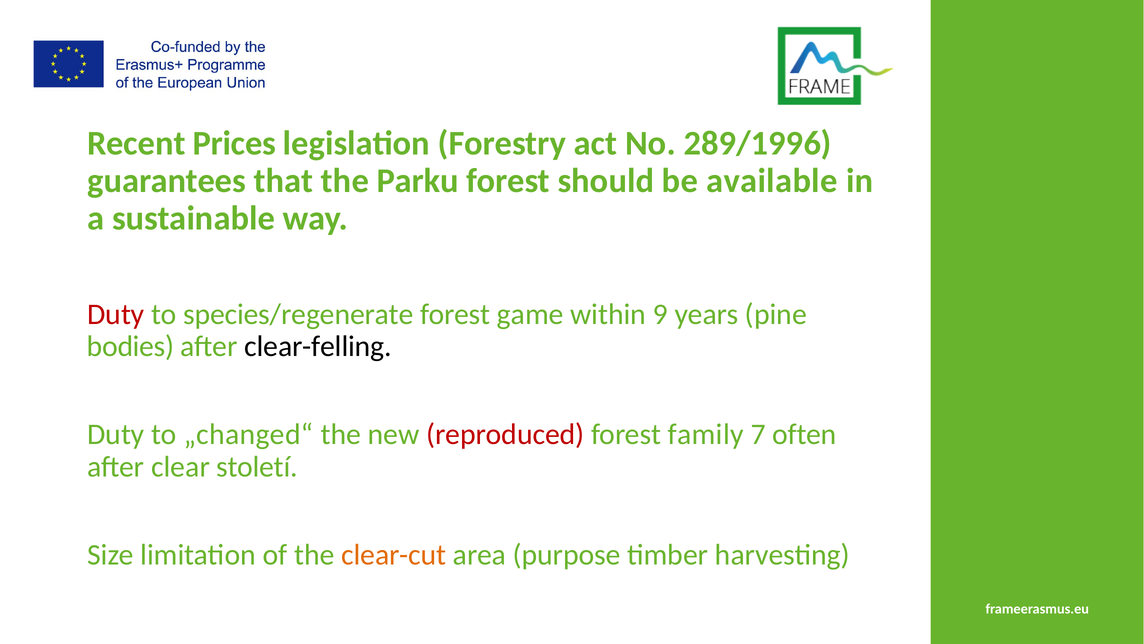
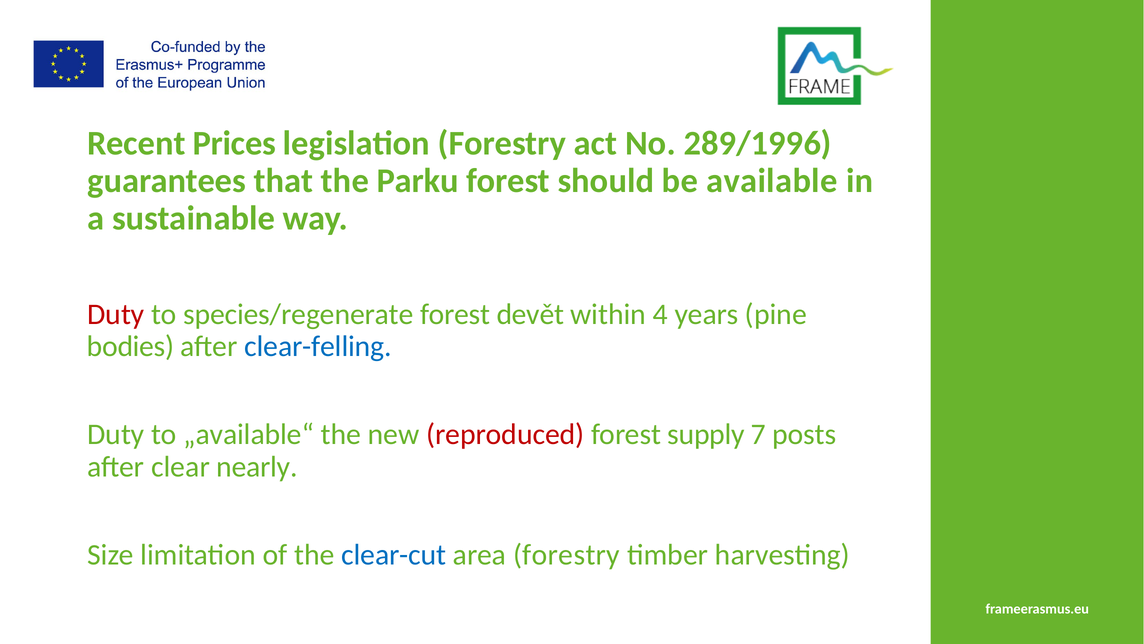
game: game -> devět
9: 9 -> 4
clear-felling colour: black -> blue
„changed“: „changed“ -> „available“
family: family -> supply
often: often -> posts
století: století -> nearly
clear-cut colour: orange -> blue
area purpose: purpose -> forestry
